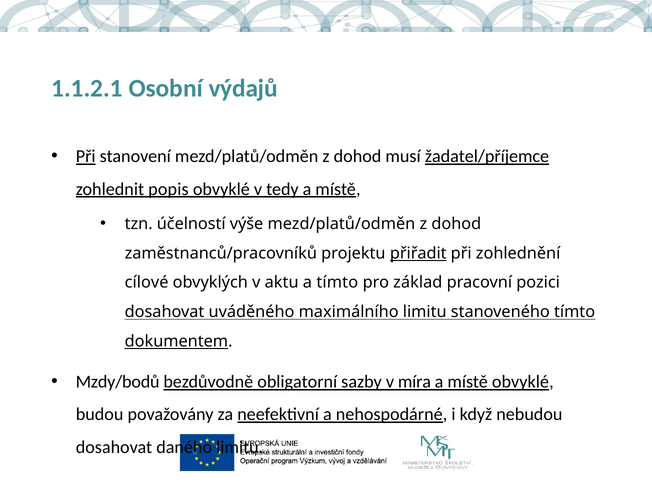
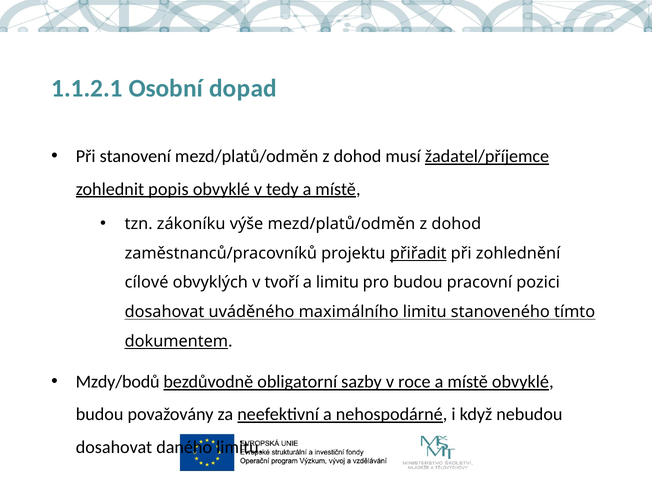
výdajů: výdajů -> dopad
Při at (86, 156) underline: present -> none
účelností: účelností -> zákoníku
aktu: aktu -> tvoří
a tímto: tímto -> limitu
pro základ: základ -> budou
míra: míra -> roce
